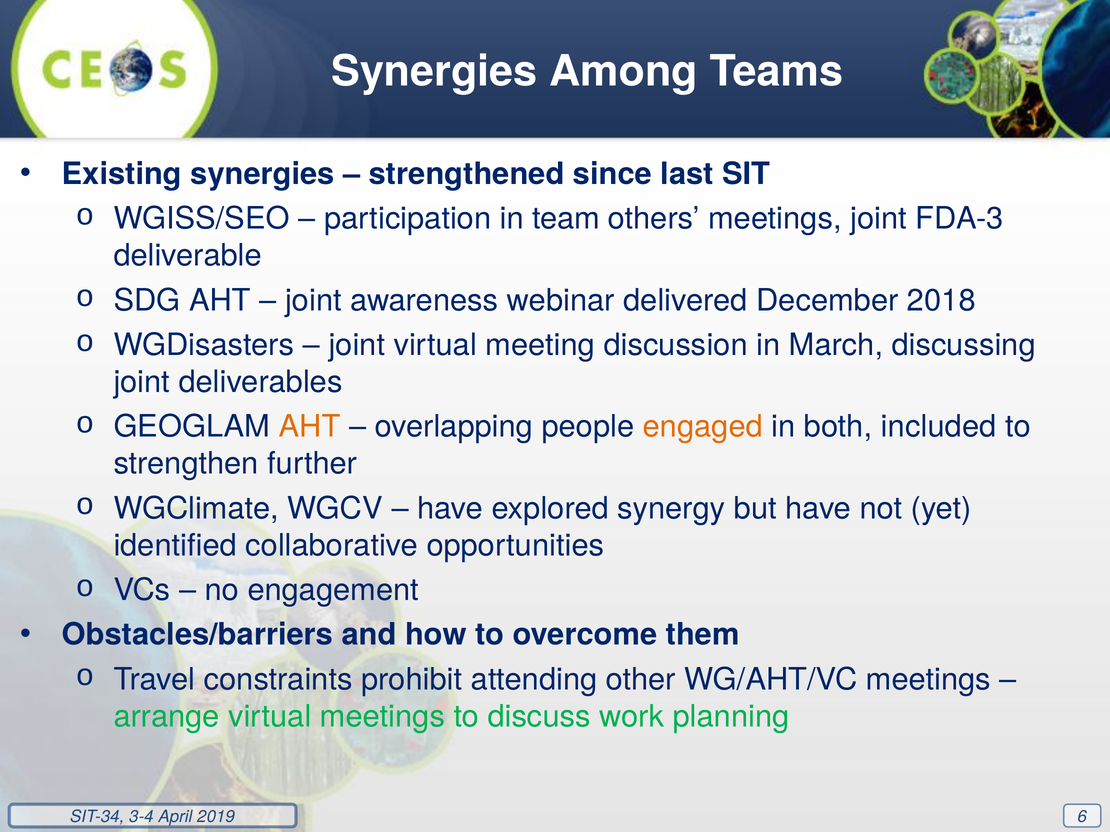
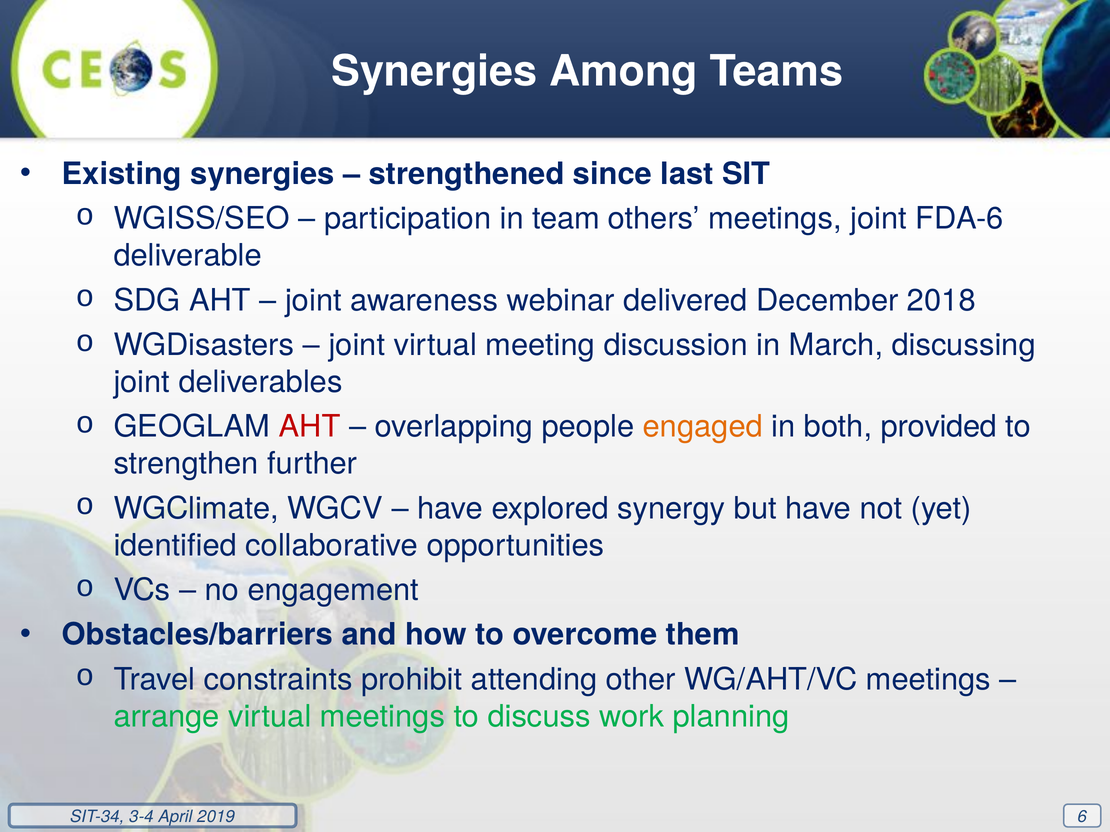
FDA-3: FDA-3 -> FDA-6
AHT at (310, 427) colour: orange -> red
included: included -> provided
